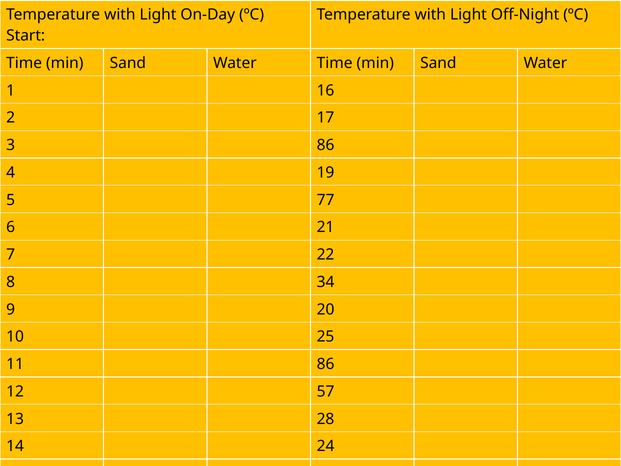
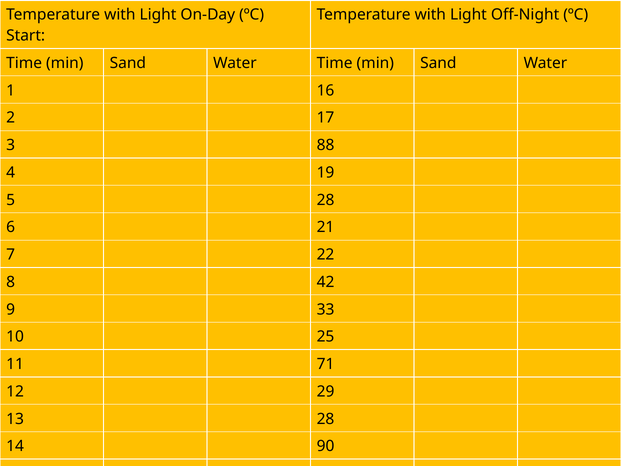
3 86: 86 -> 88
5 77: 77 -> 28
34: 34 -> 42
20: 20 -> 33
11 86: 86 -> 71
57: 57 -> 29
24: 24 -> 90
